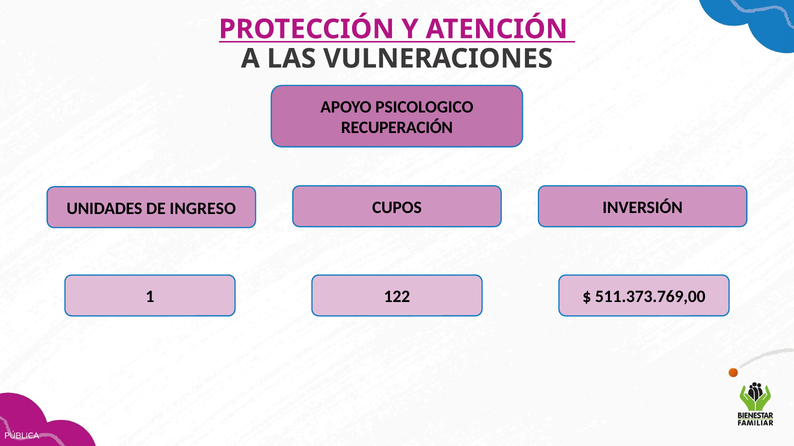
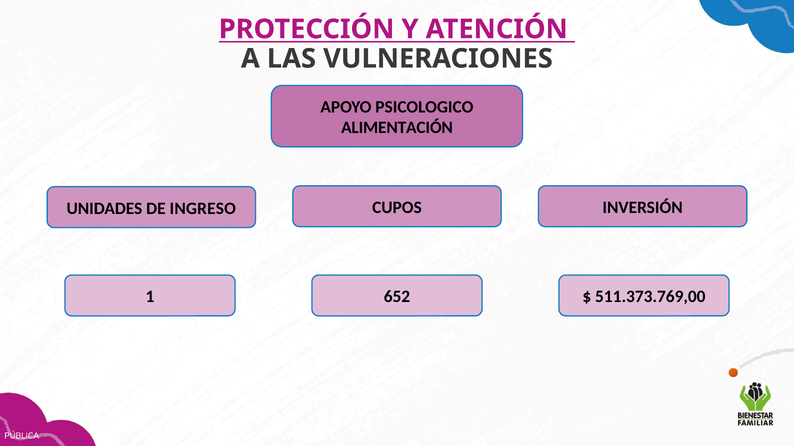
RECUPERACIÓN: RECUPERACIÓN -> ALIMENTACIÓN
122: 122 -> 652
